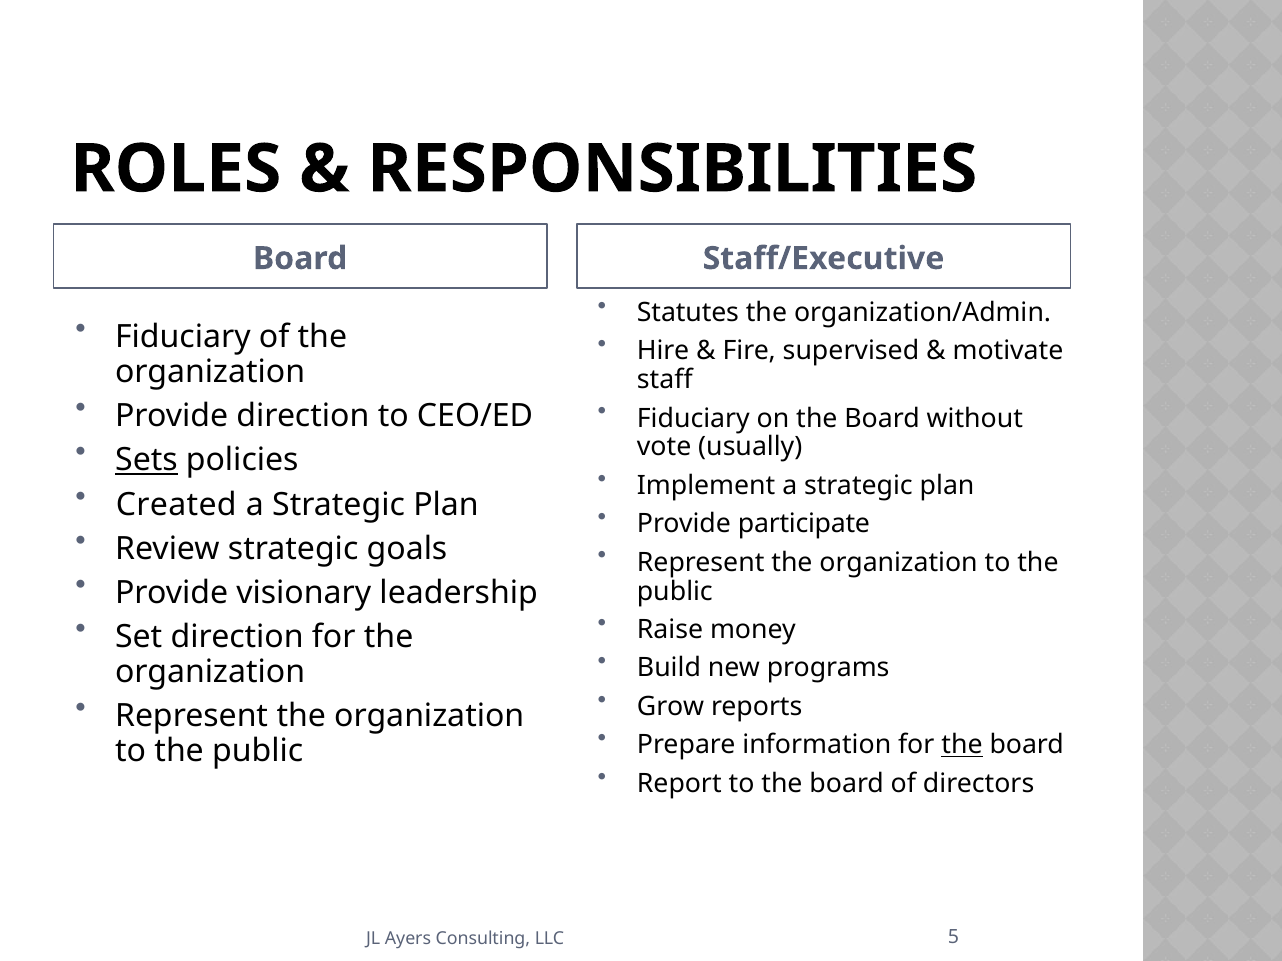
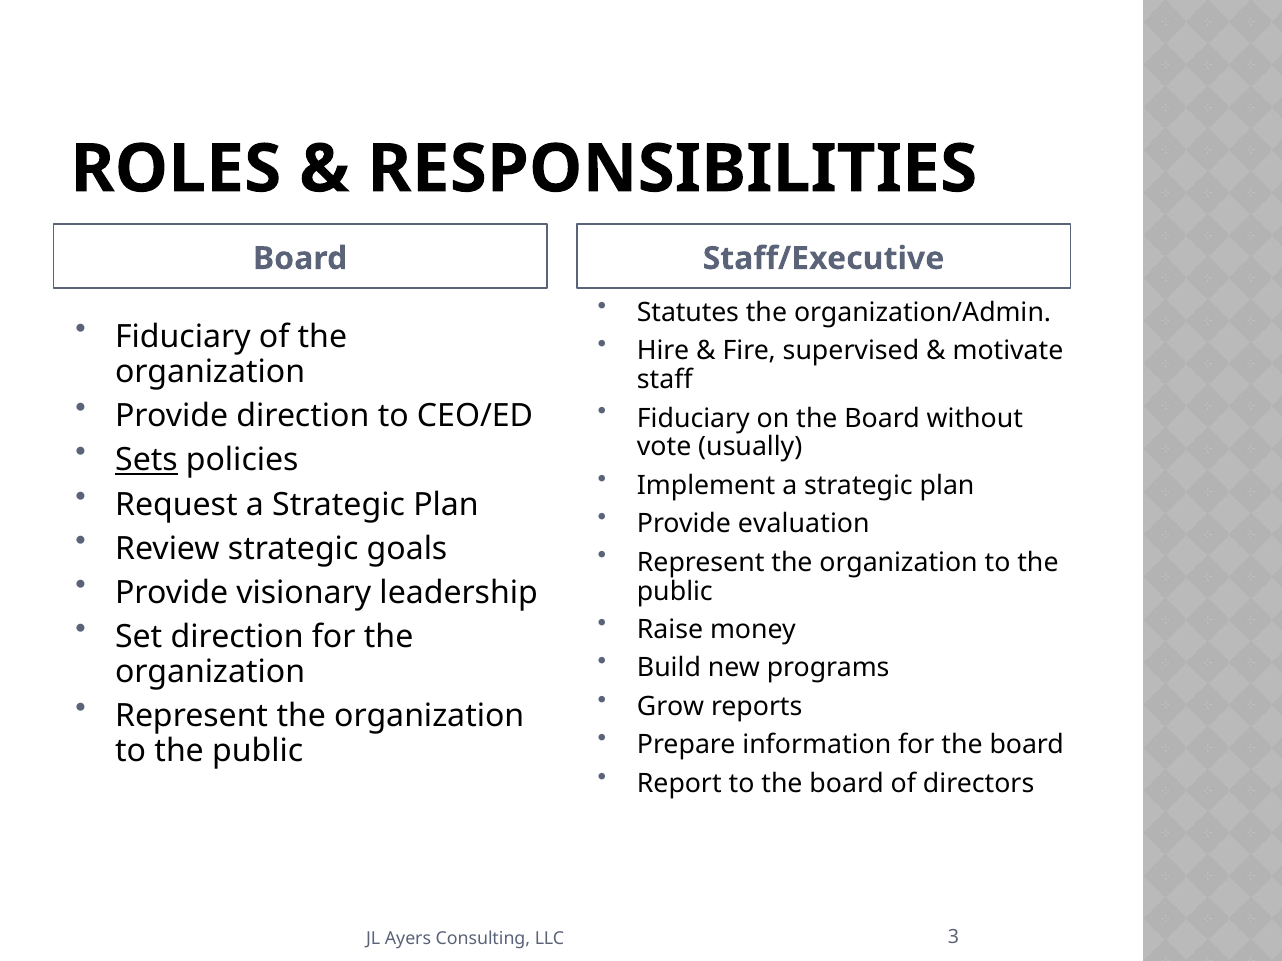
Created: Created -> Request
participate: participate -> evaluation
the at (962, 745) underline: present -> none
5: 5 -> 3
